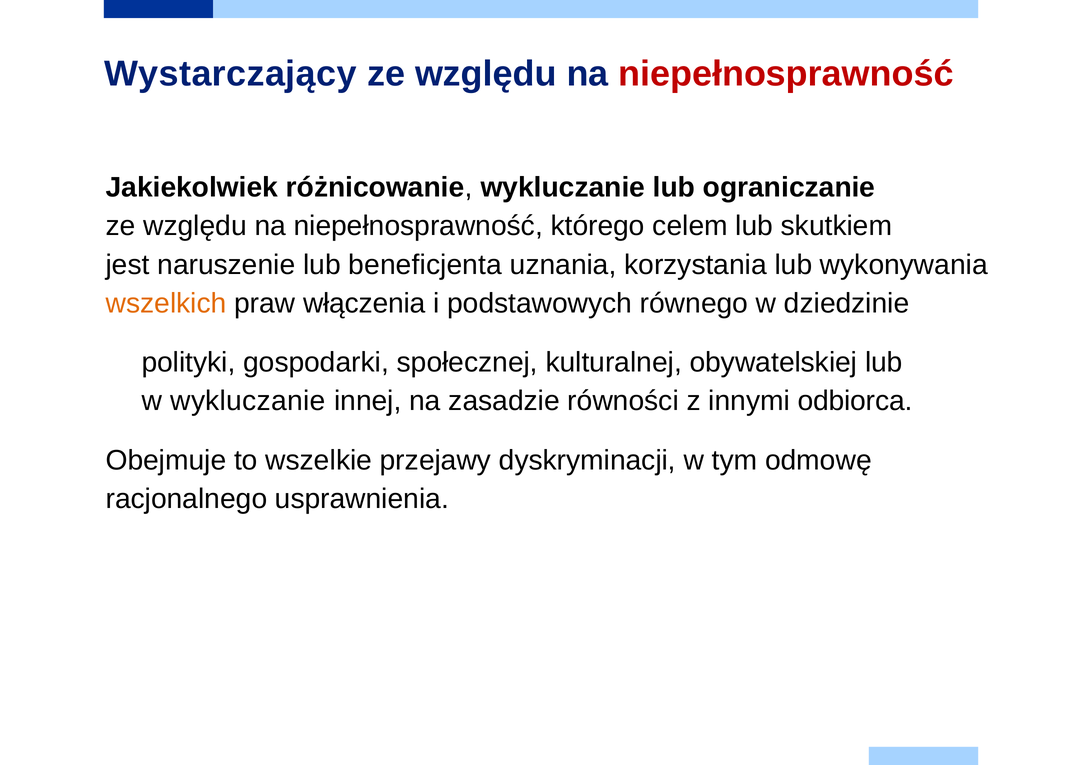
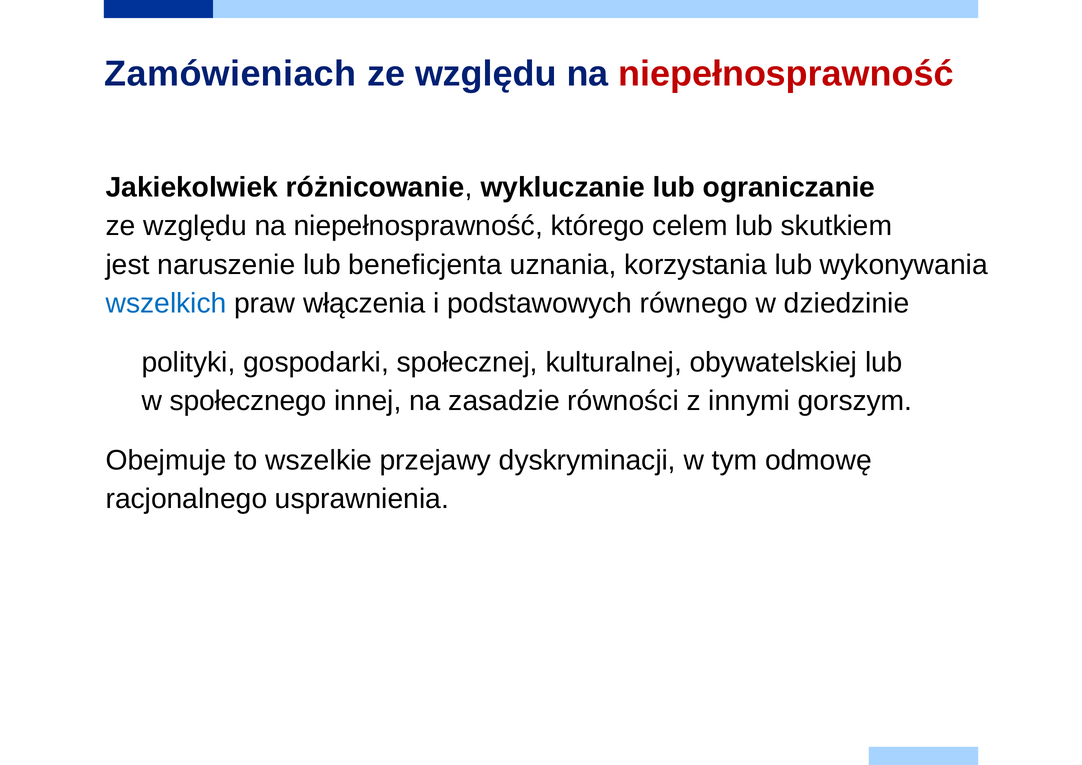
Wystarczający: Wystarczający -> Zamówieniach
wszelkich colour: orange -> blue
w wykluczanie: wykluczanie -> społecznego
odbiorca: odbiorca -> gorszym
